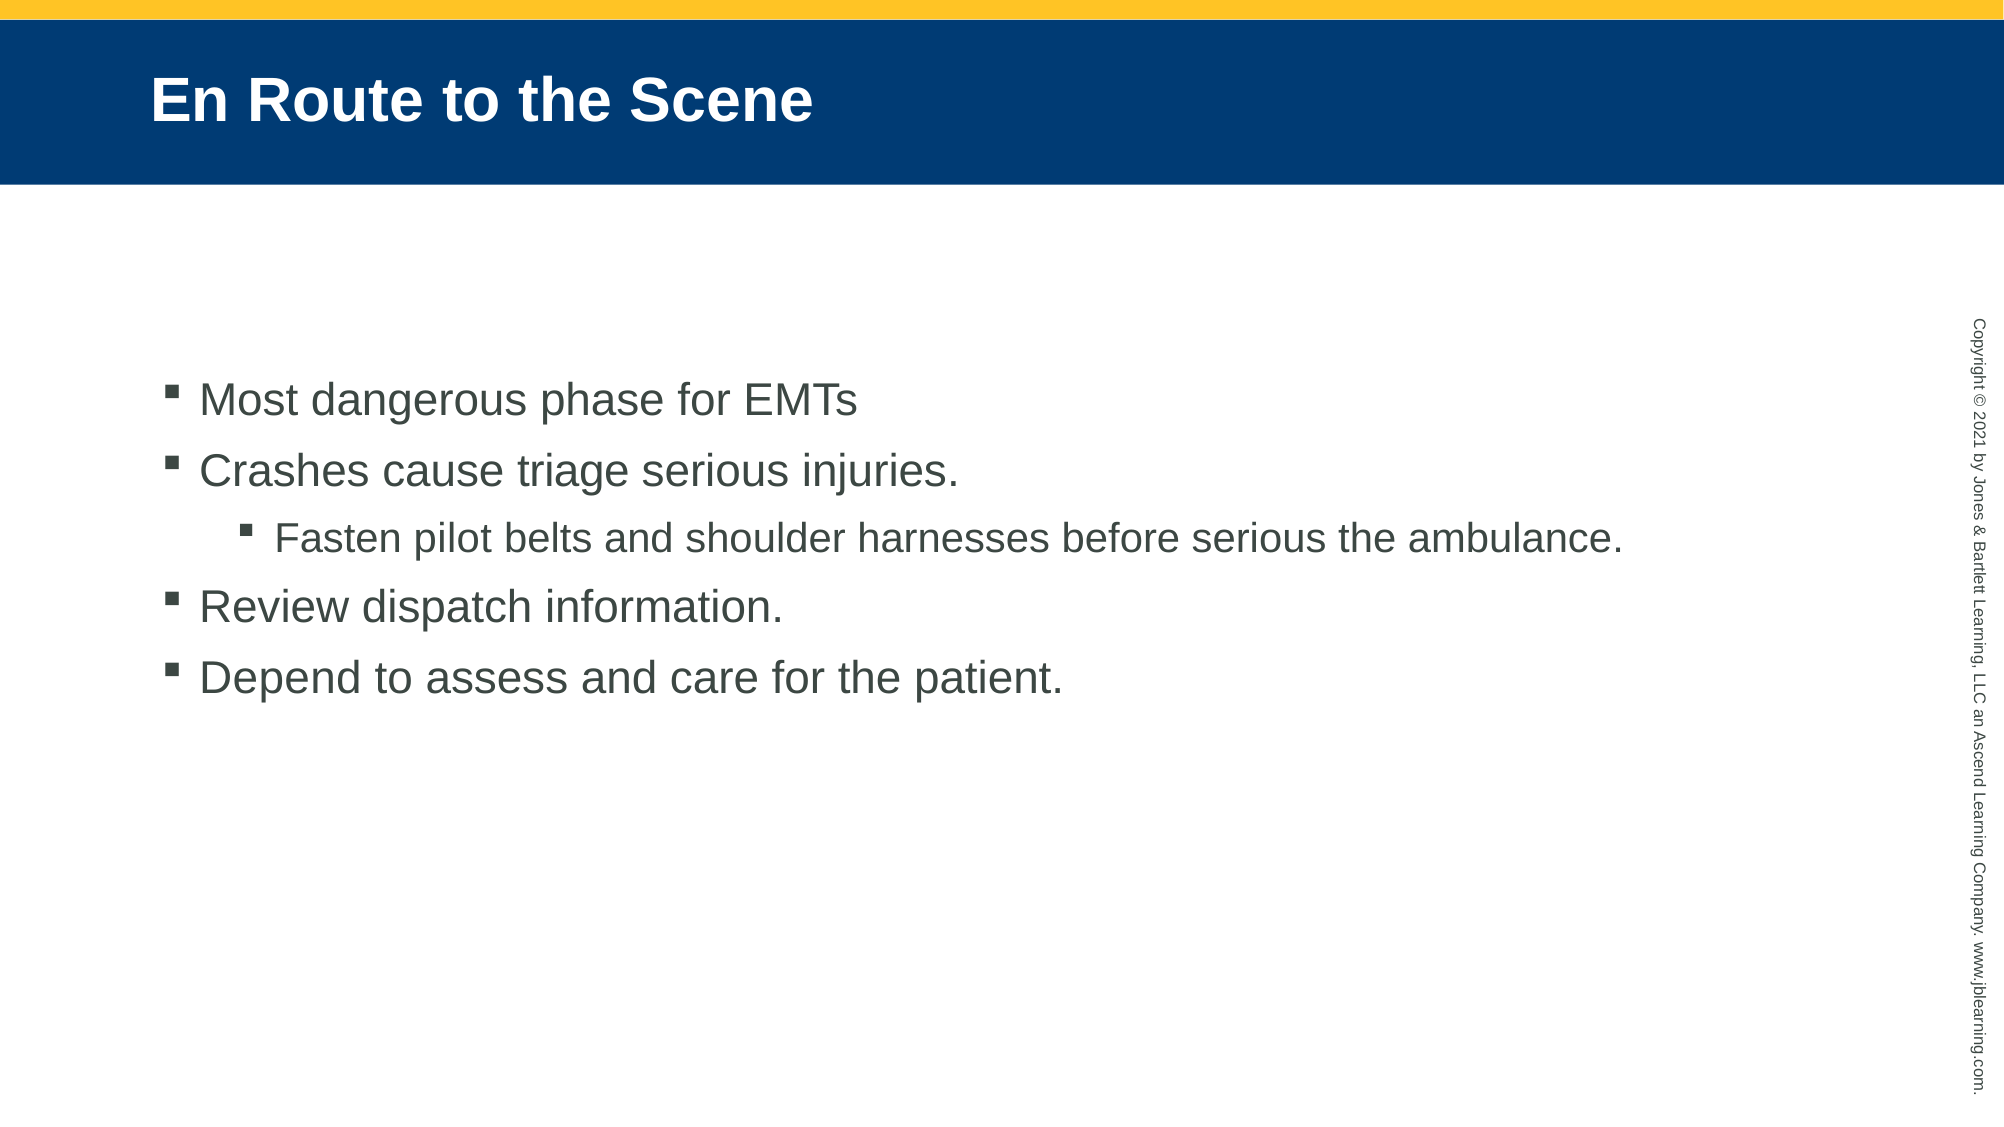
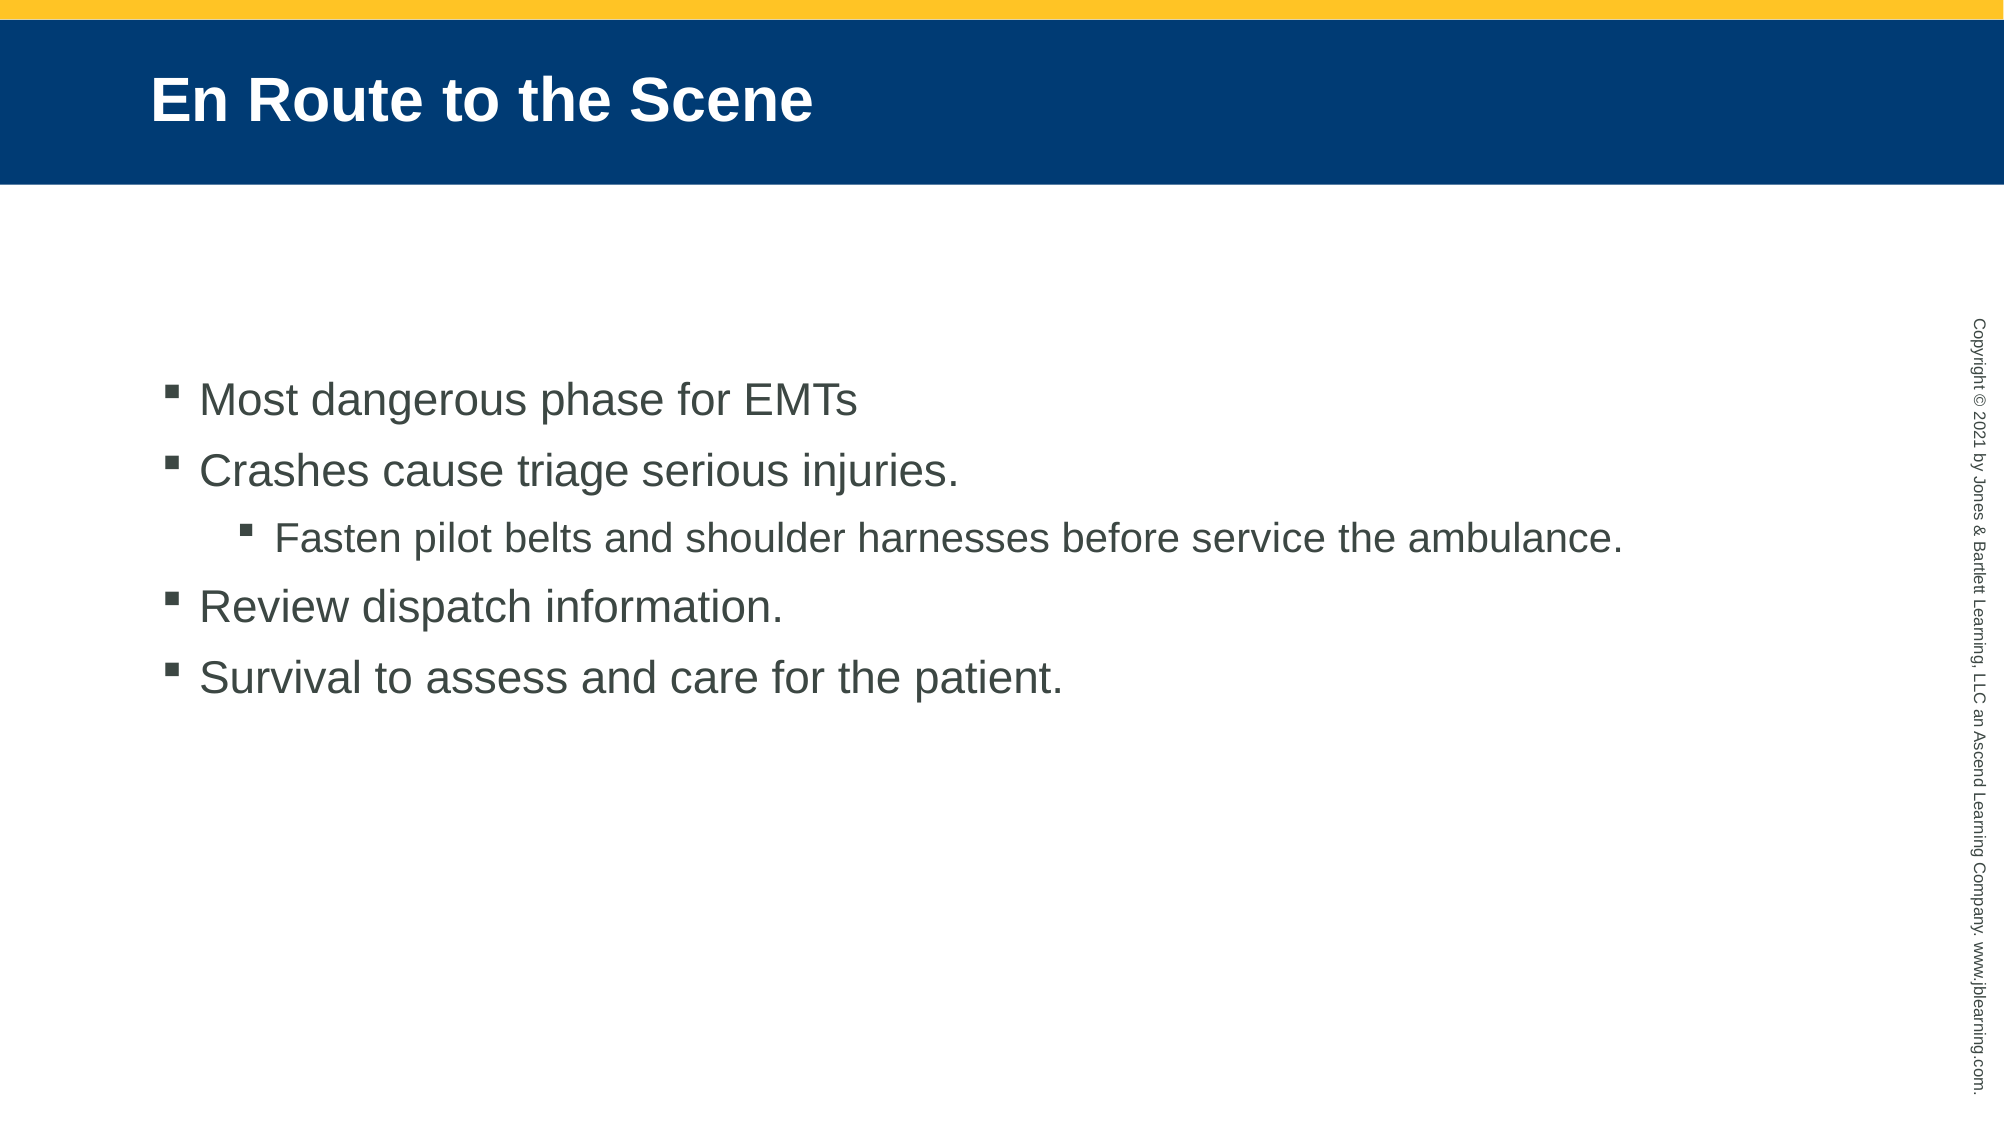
before serious: serious -> service
Depend: Depend -> Survival
